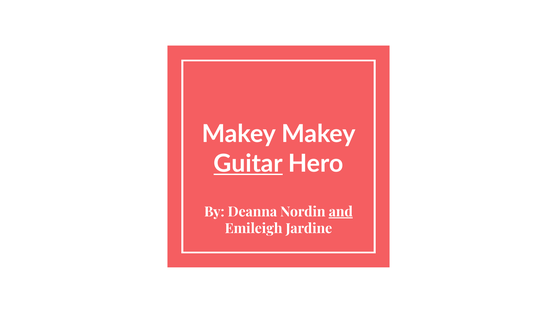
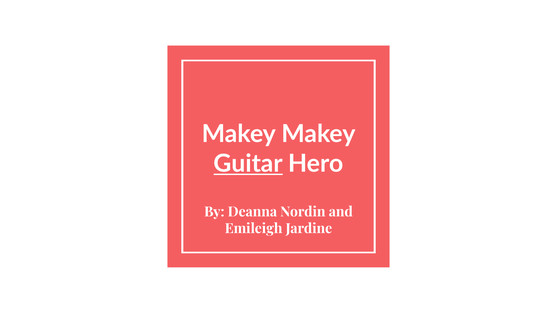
and underline: present -> none
